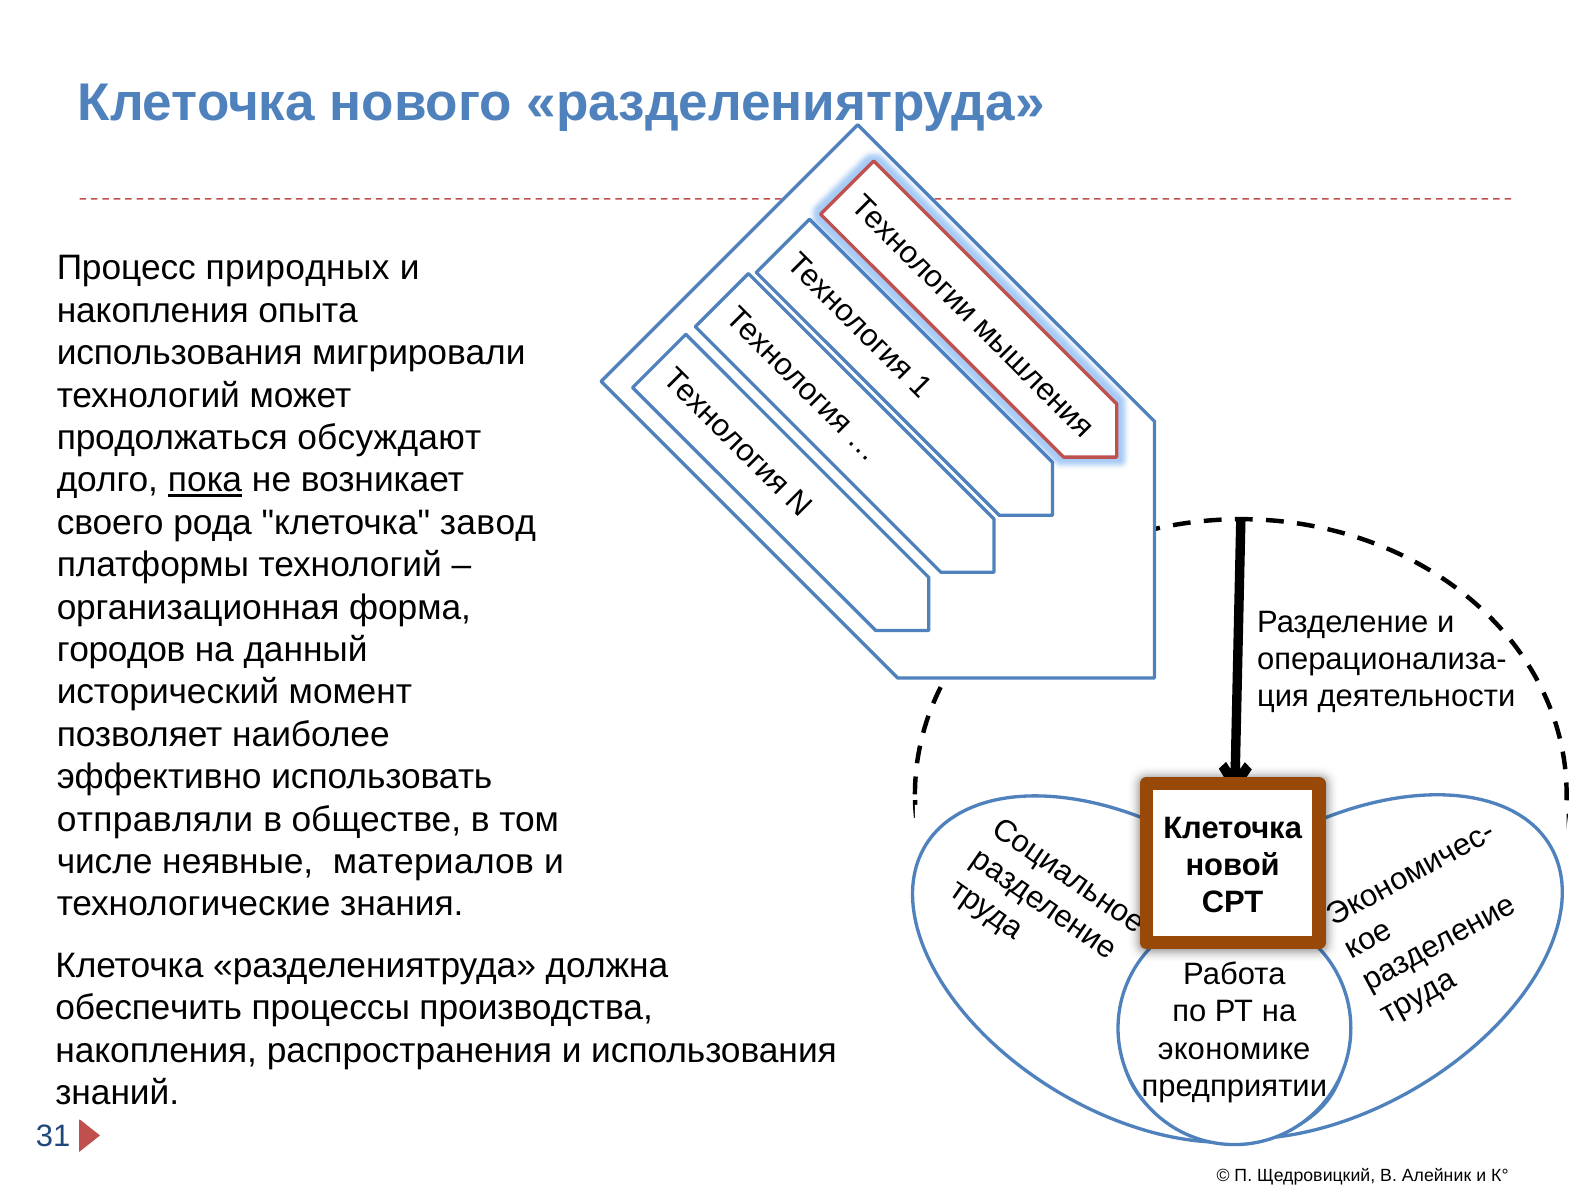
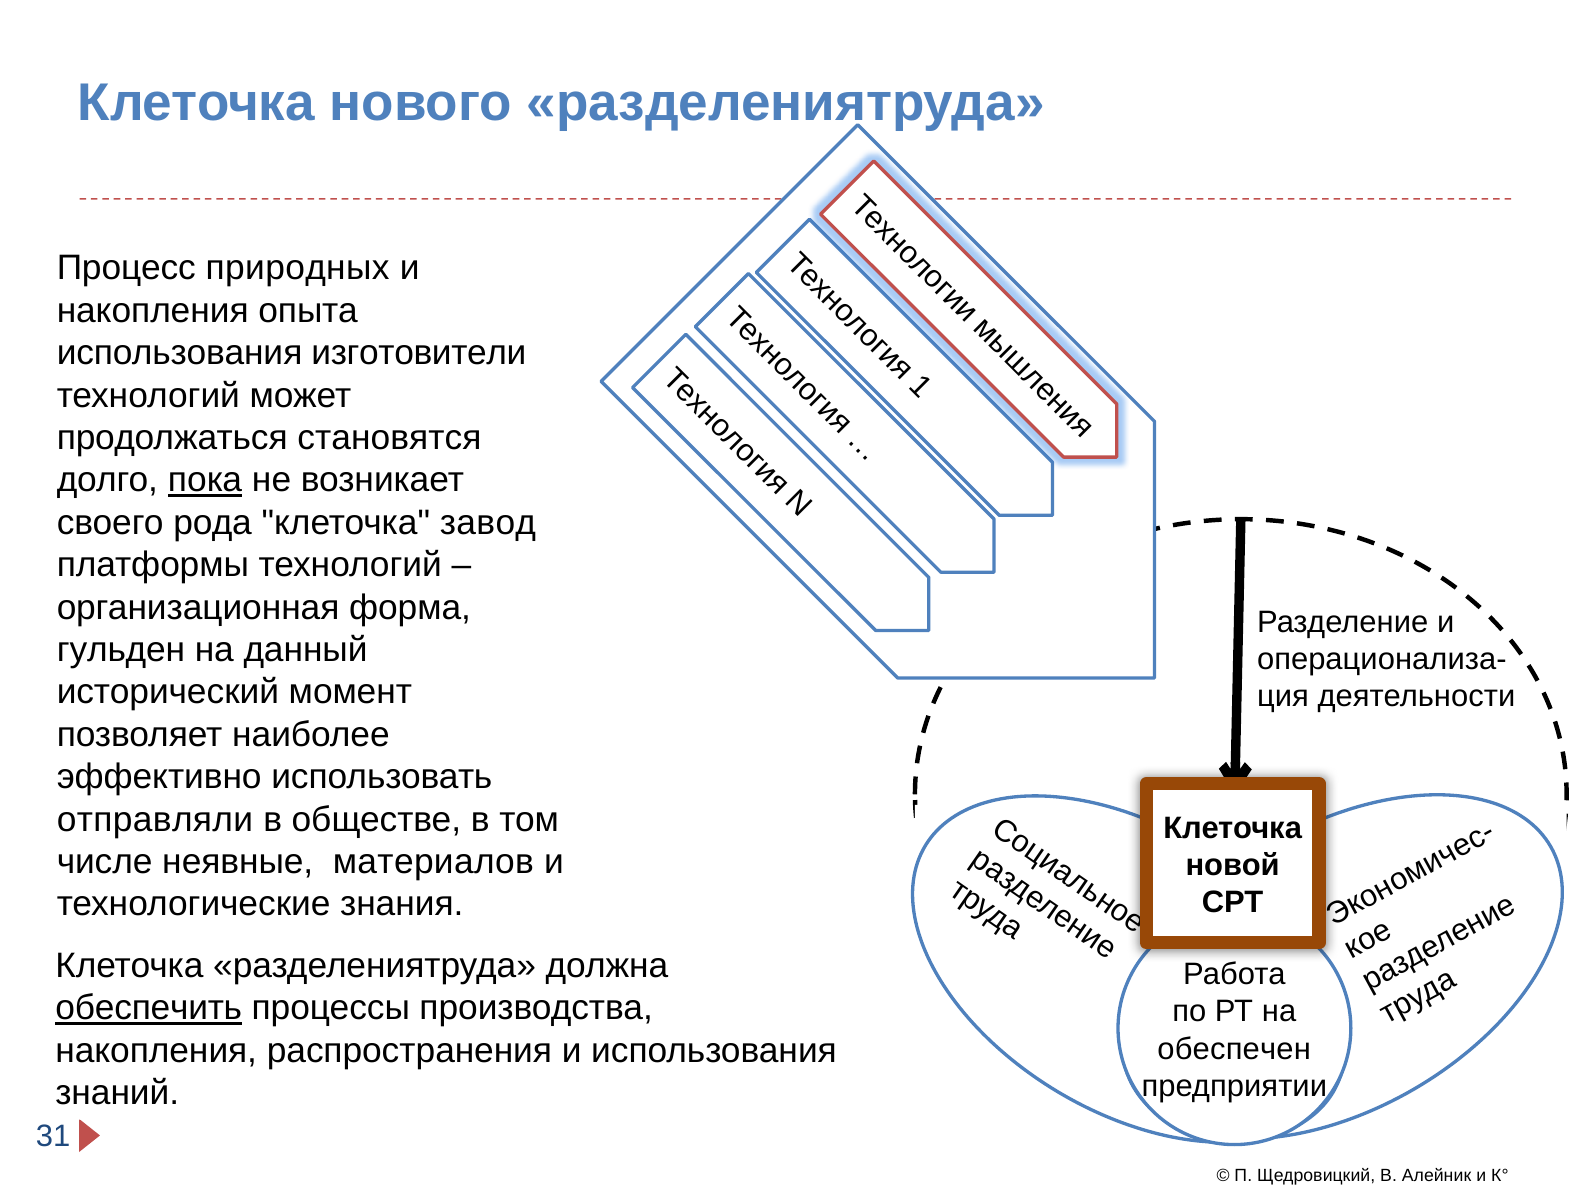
мигрировали: мигрировали -> изготовители
обсуждают: обсуждают -> становятся
городов: городов -> гульден
обеспечить underline: none -> present
экономике: экономике -> обеспечен
